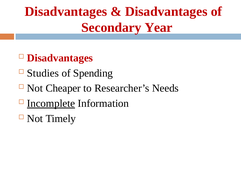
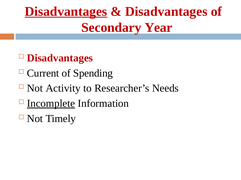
Disadvantages at (66, 12) underline: none -> present
Studies: Studies -> Current
Cheaper: Cheaper -> Activity
